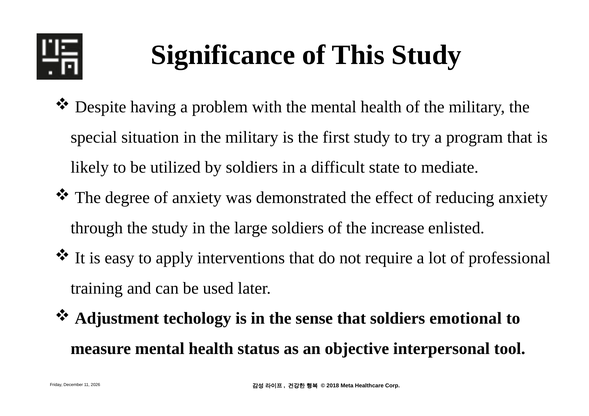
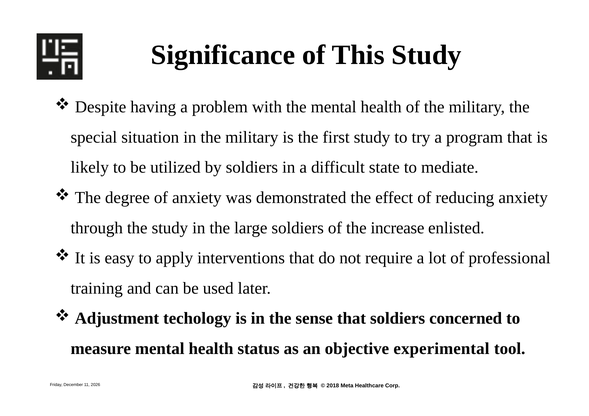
emotional: emotional -> concerned
interpersonal: interpersonal -> experimental
